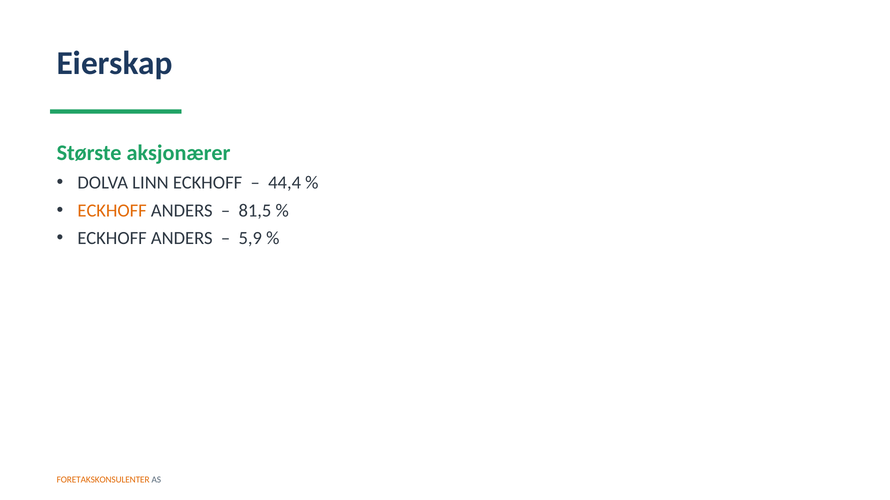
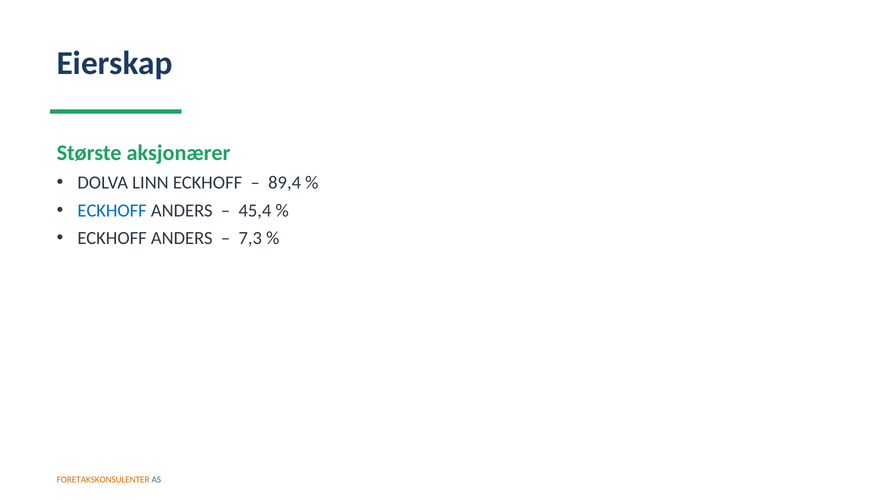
44,4: 44,4 -> 89,4
ECKHOFF at (112, 211) colour: orange -> blue
81,5: 81,5 -> 45,4
5,9: 5,9 -> 7,3
